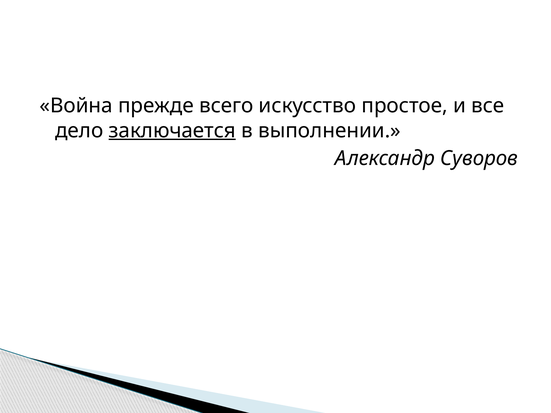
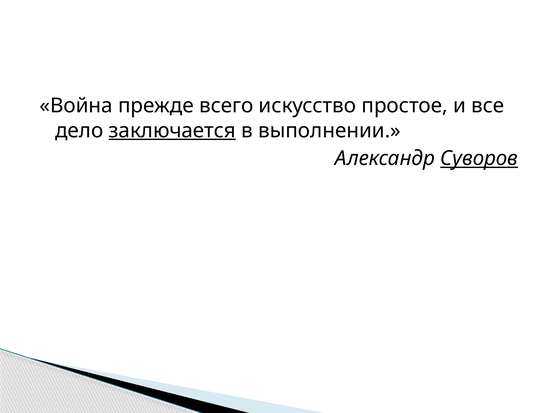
Суворов underline: none -> present
